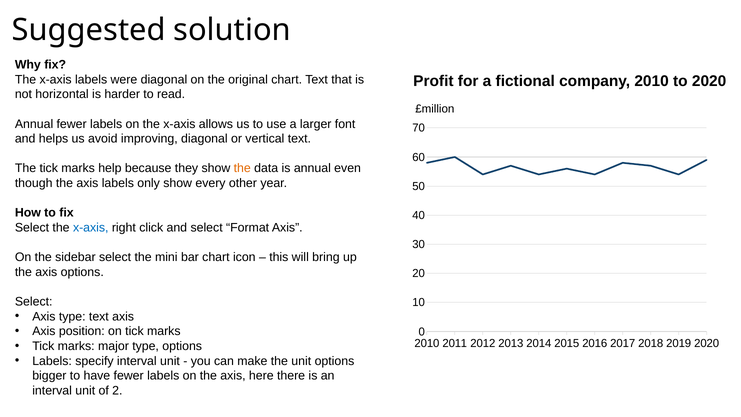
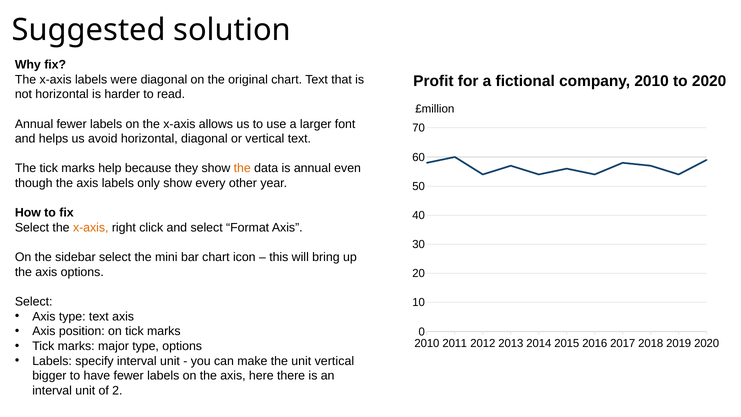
avoid improving: improving -> horizontal
x-axis at (91, 228) colour: blue -> orange
unit options: options -> vertical
